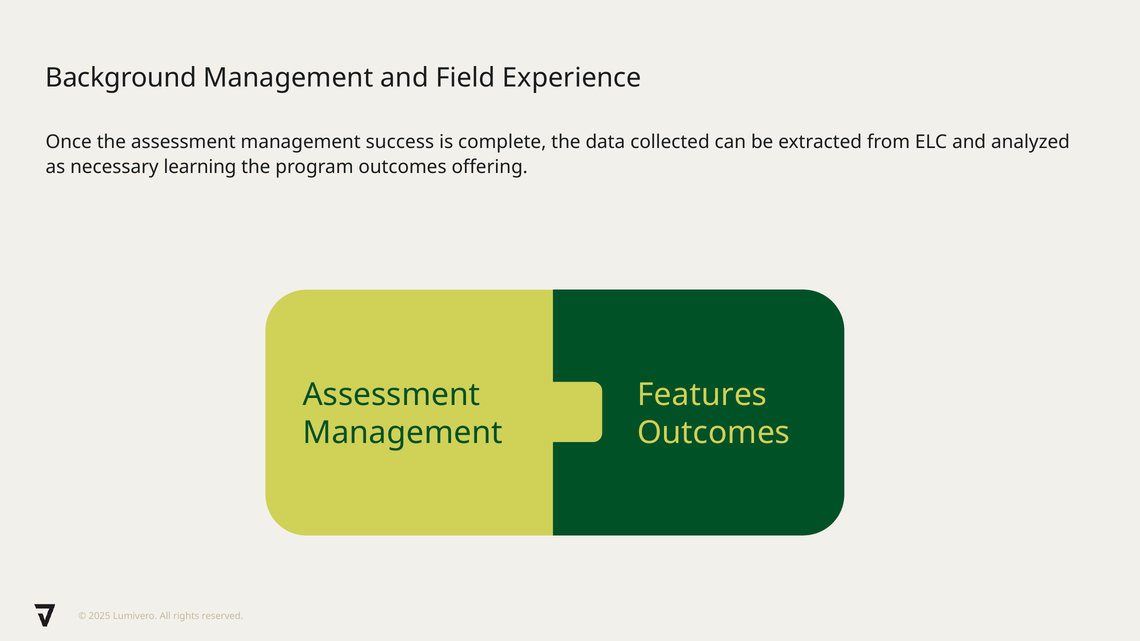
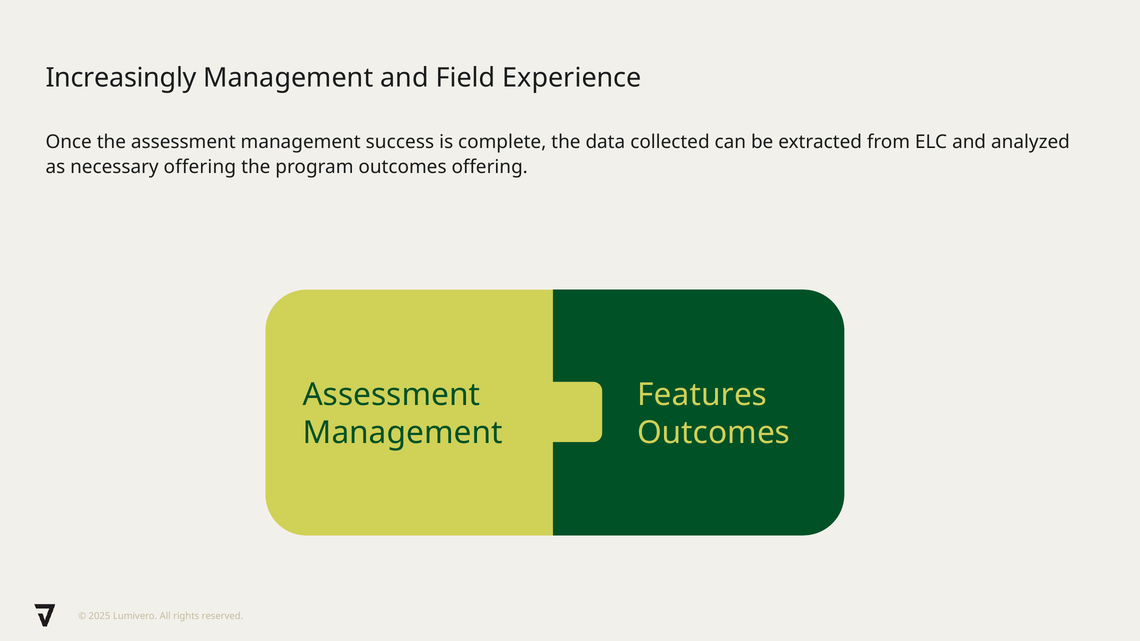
Background: Background -> Increasingly
necessary learning: learning -> offering
